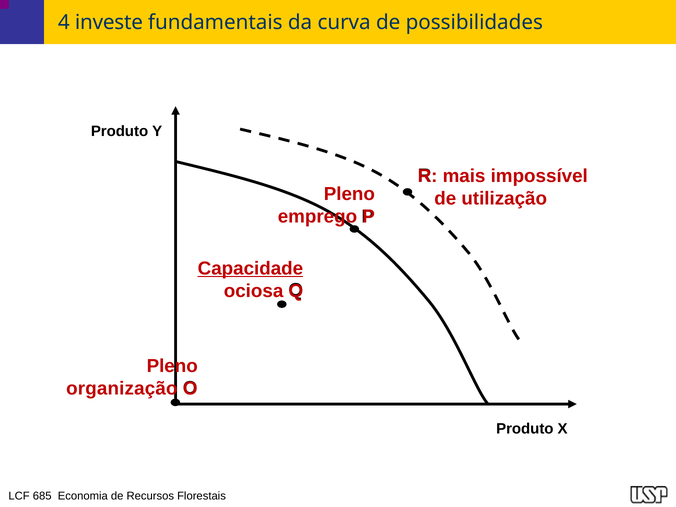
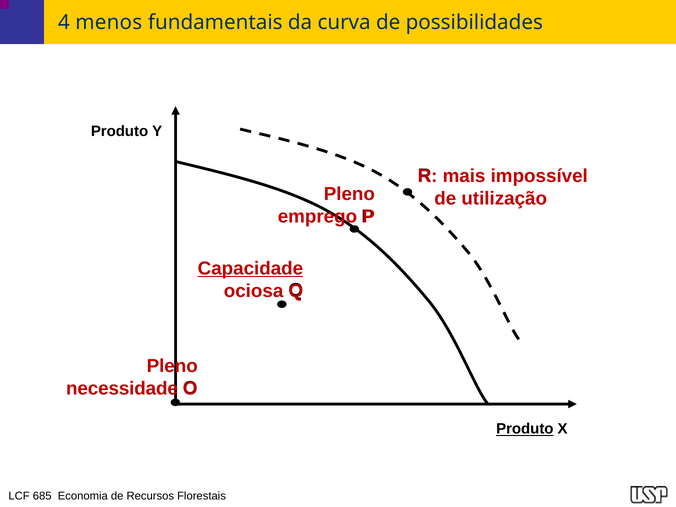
investe: investe -> menos
organização: organização -> necessidade
Produto at (525, 429) underline: none -> present
